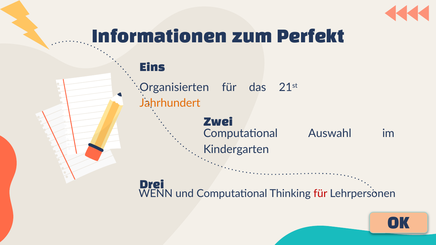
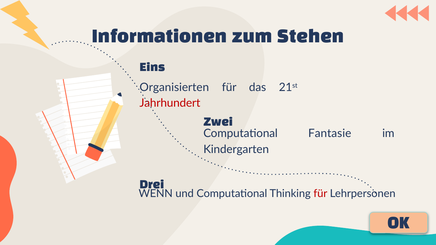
Perfekt: Perfekt -> Stehen
Jahrhundert colour: orange -> red
Auswahl: Auswahl -> Fantasie
